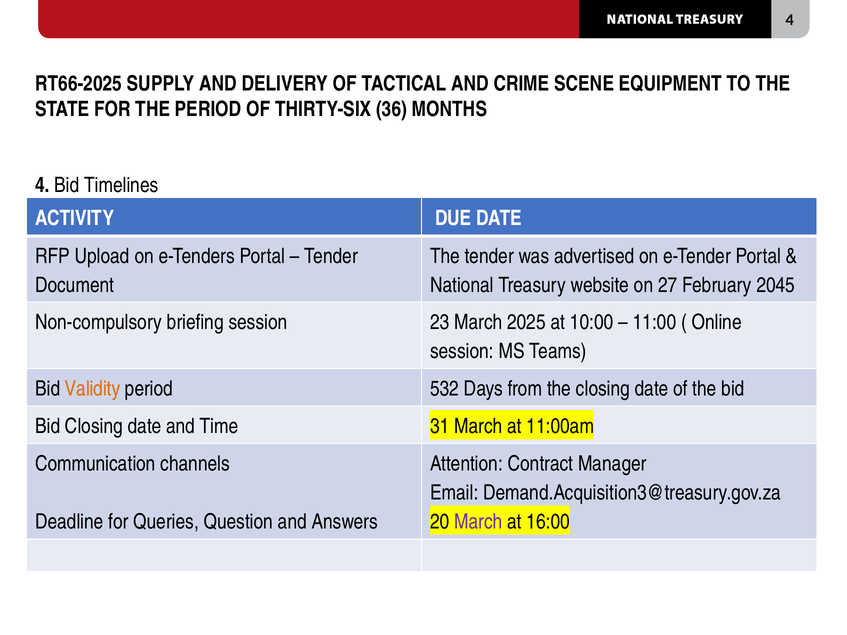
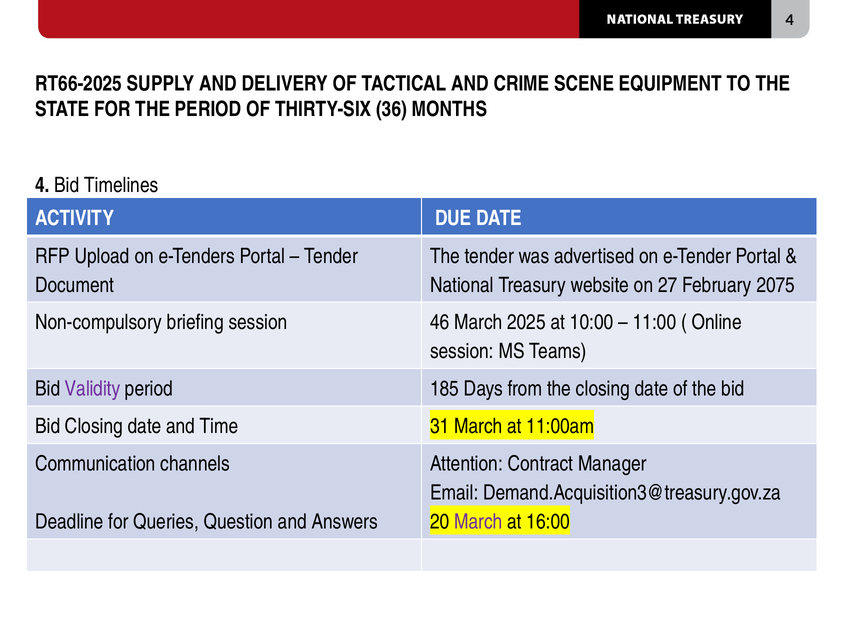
2045: 2045 -> 2075
23: 23 -> 46
Validity colour: orange -> purple
532: 532 -> 185
